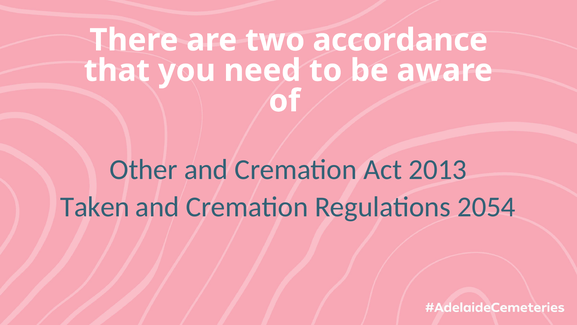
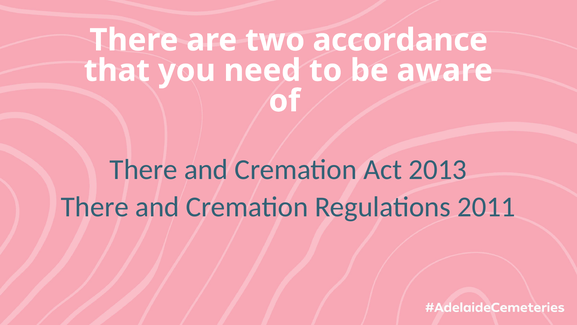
Other at (144, 170): Other -> There
Taken at (95, 207): Taken -> There
2054: 2054 -> 2011
